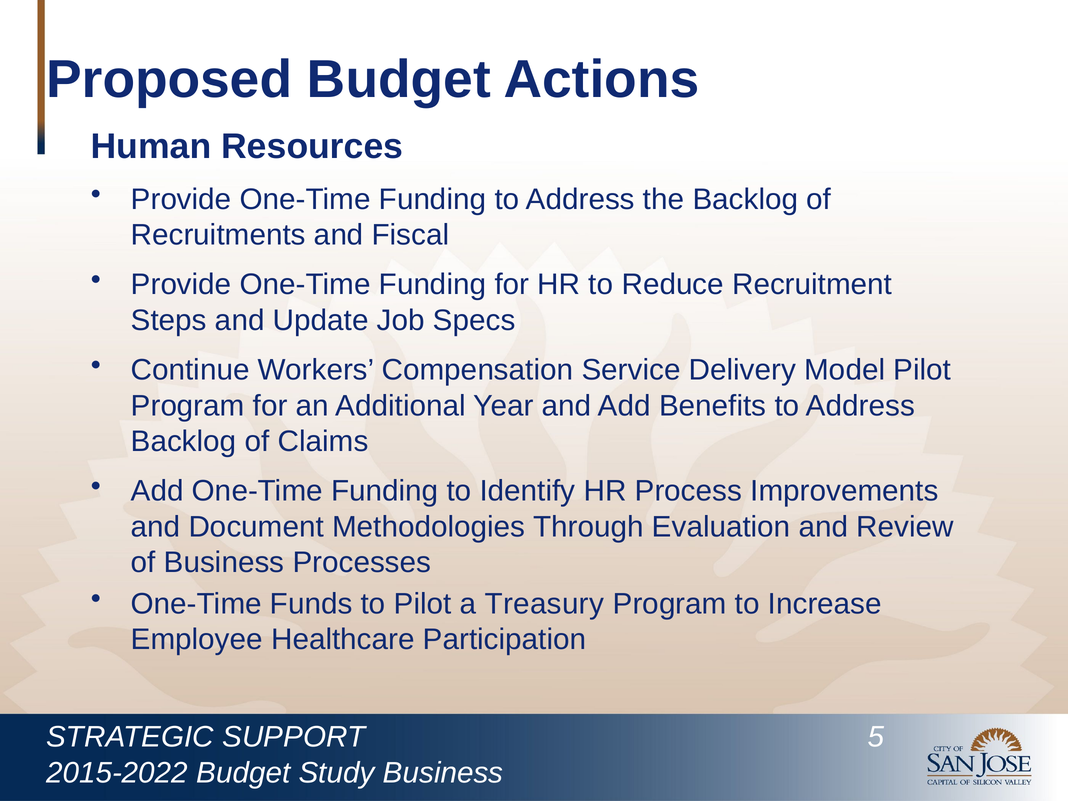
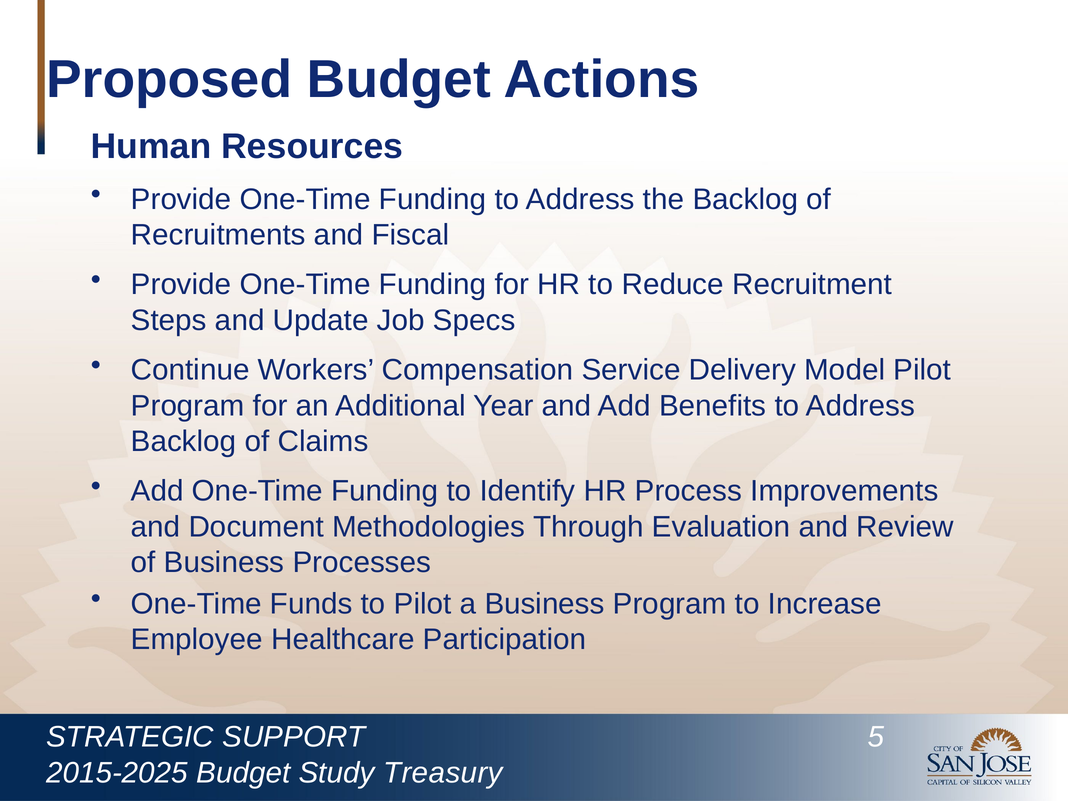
a Treasury: Treasury -> Business
2015-2022: 2015-2022 -> 2015-2025
Study Business: Business -> Treasury
